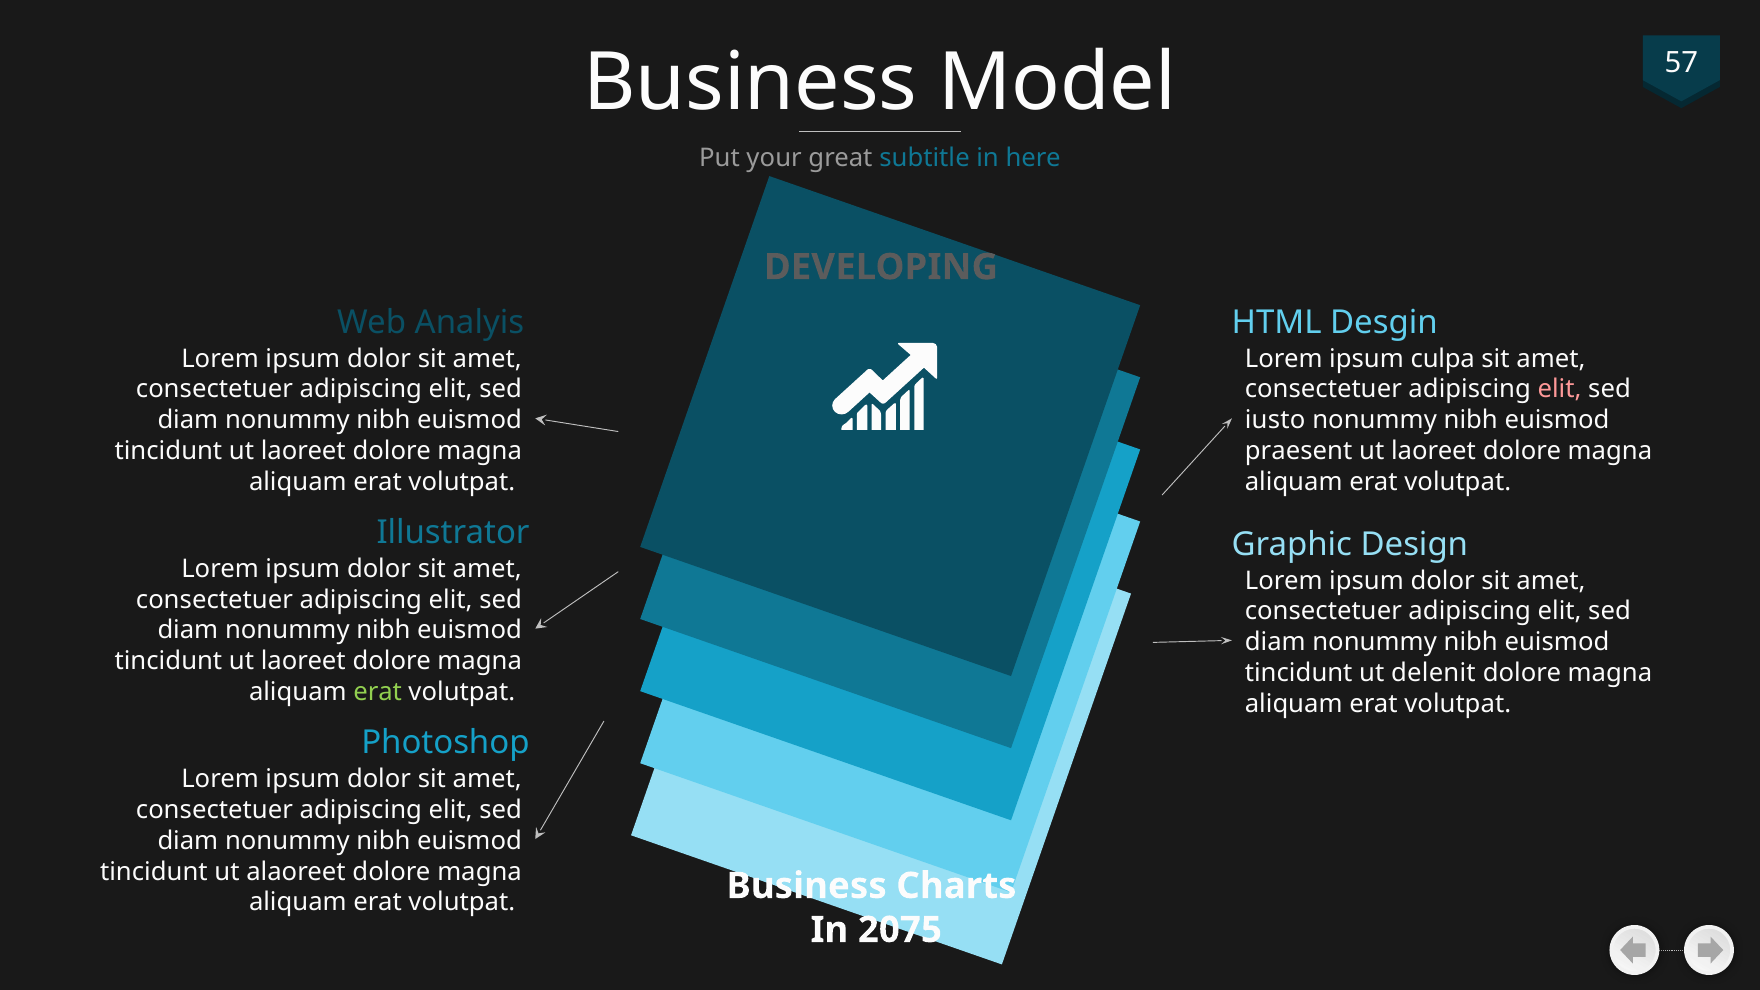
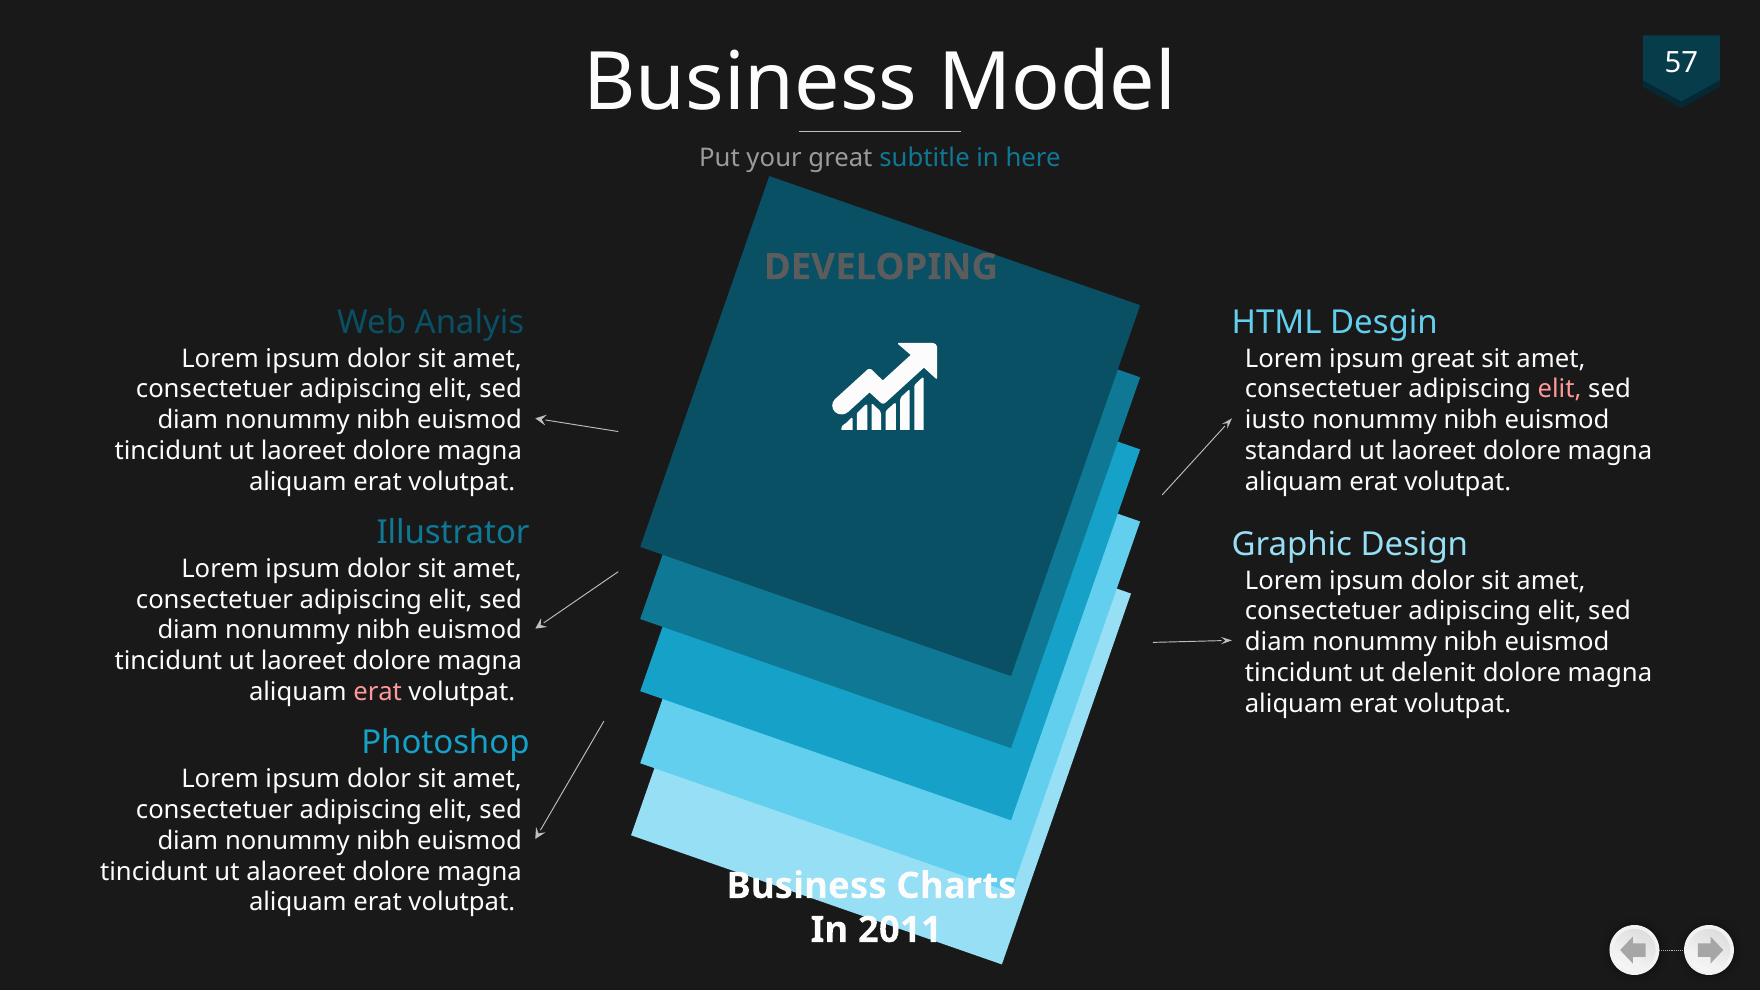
ipsum culpa: culpa -> great
praesent: praesent -> standard
erat at (378, 692) colour: light green -> pink
2075: 2075 -> 2011
